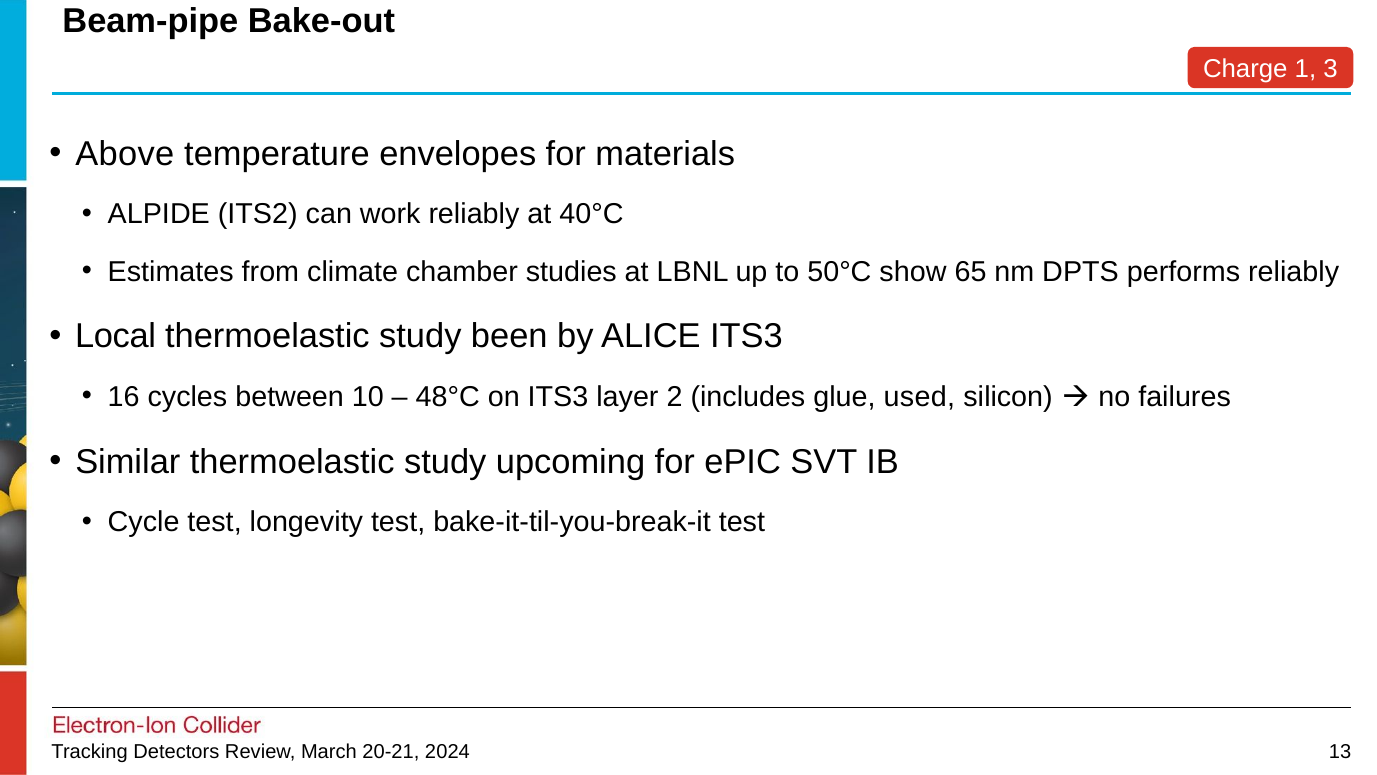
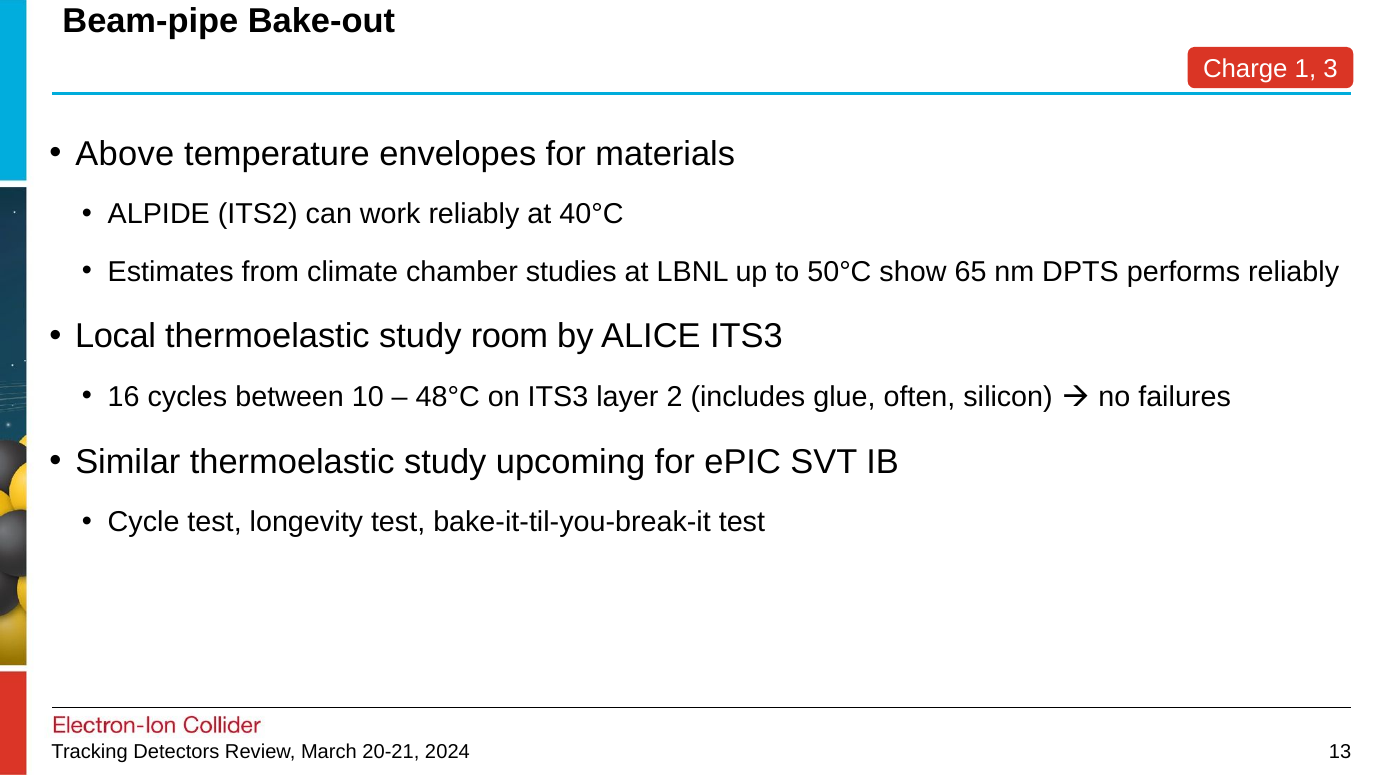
been: been -> room
used: used -> often
